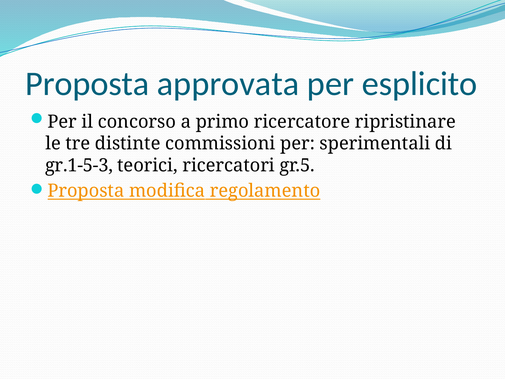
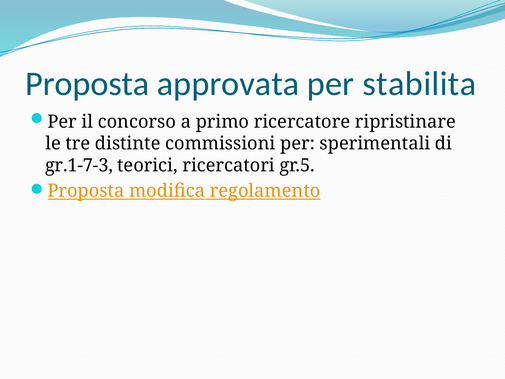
esplicito: esplicito -> stabilita
gr.1-5-3: gr.1-5-3 -> gr.1-7-3
